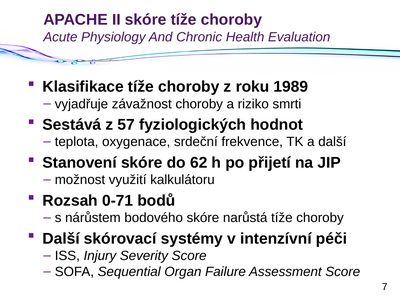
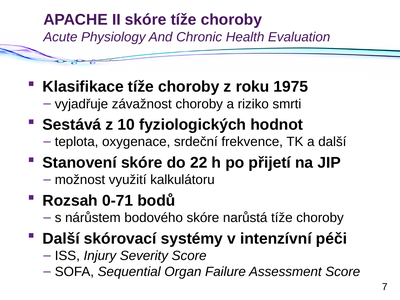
1989: 1989 -> 1975
57: 57 -> 10
62: 62 -> 22
